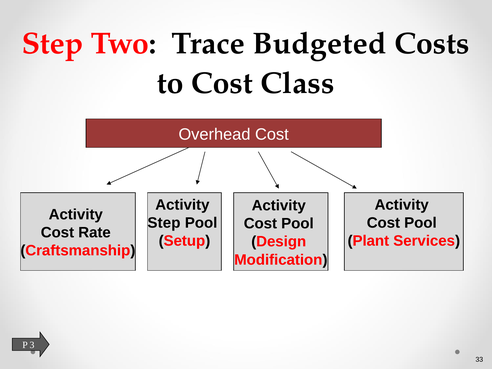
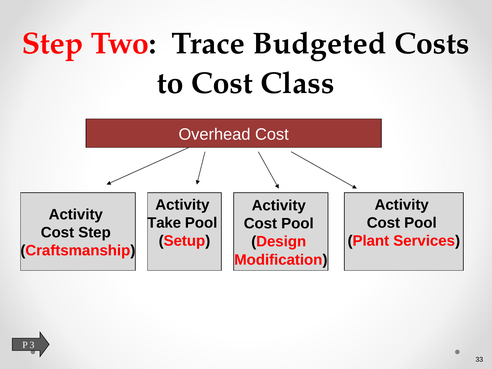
Step at (164, 223): Step -> Take
Cost Rate: Rate -> Step
